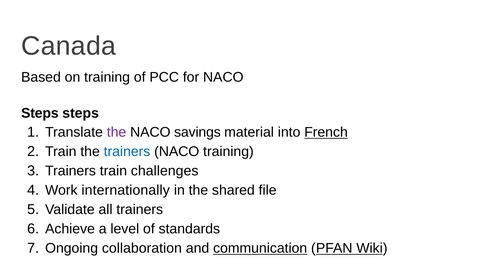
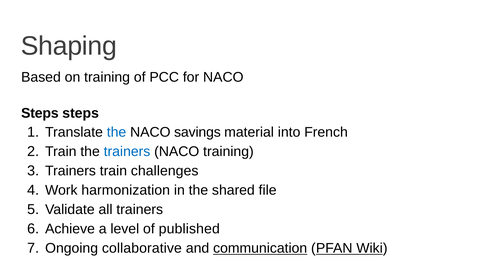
Canada: Canada -> Shaping
the at (117, 132) colour: purple -> blue
French underline: present -> none
internationally: internationally -> harmonization
standards: standards -> published
collaboration: collaboration -> collaborative
